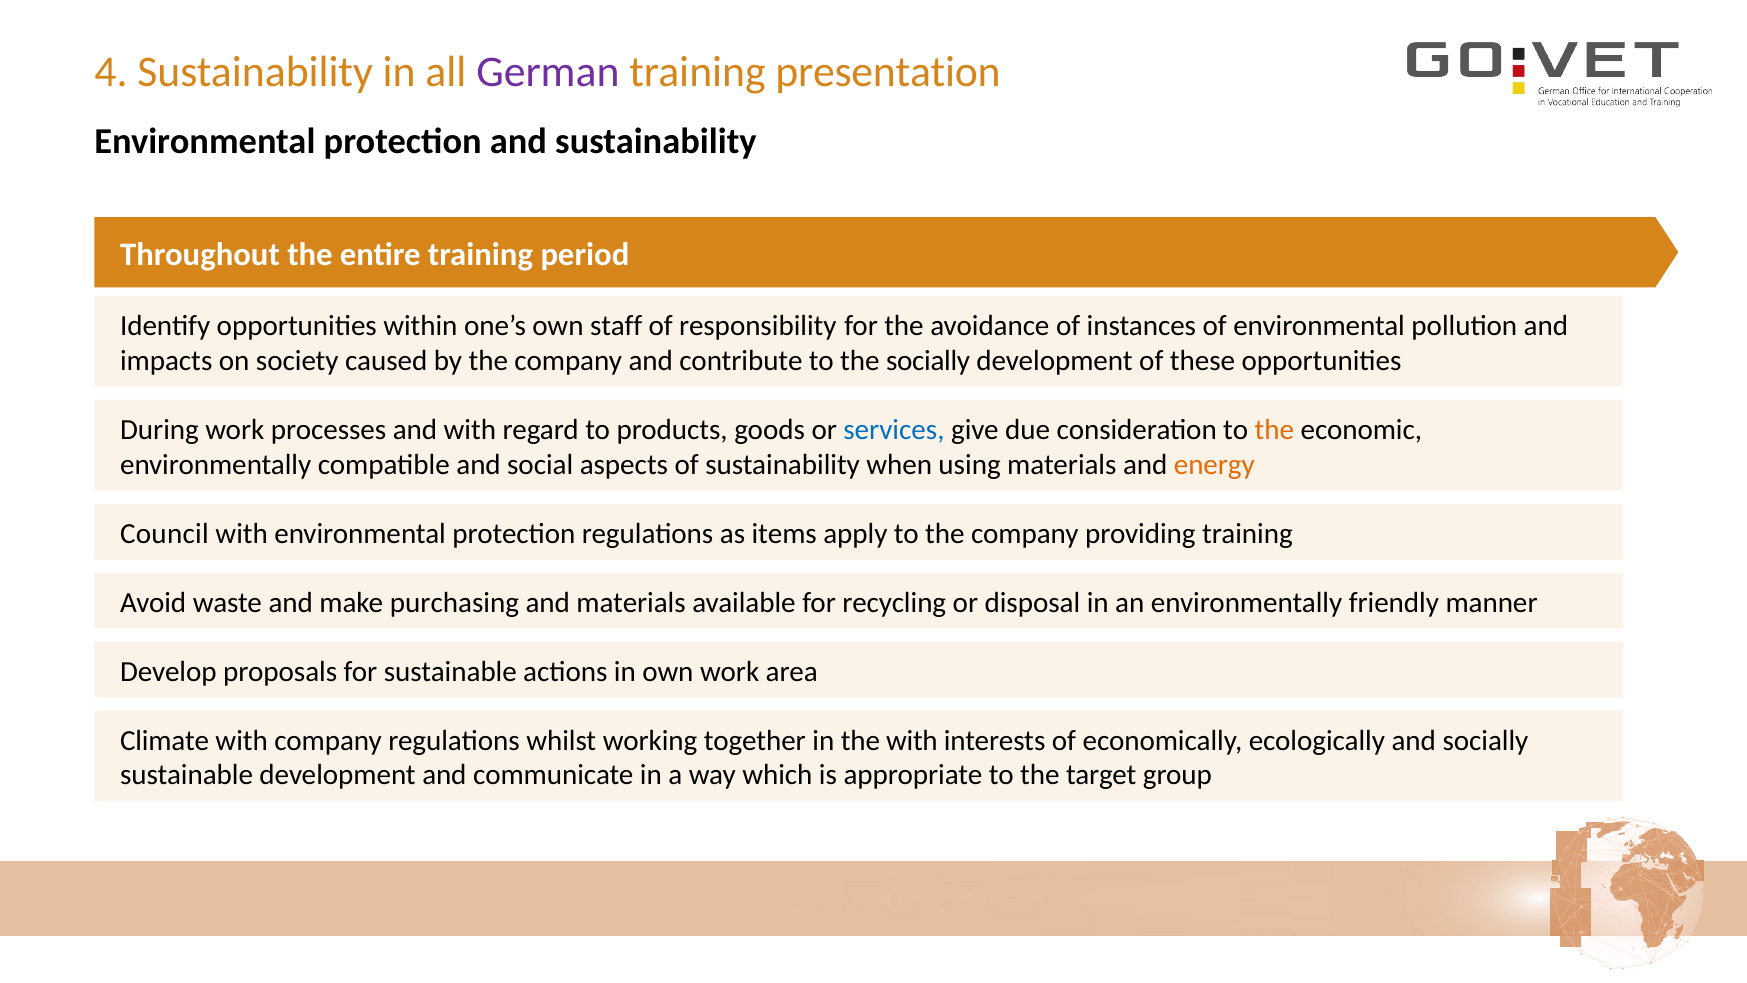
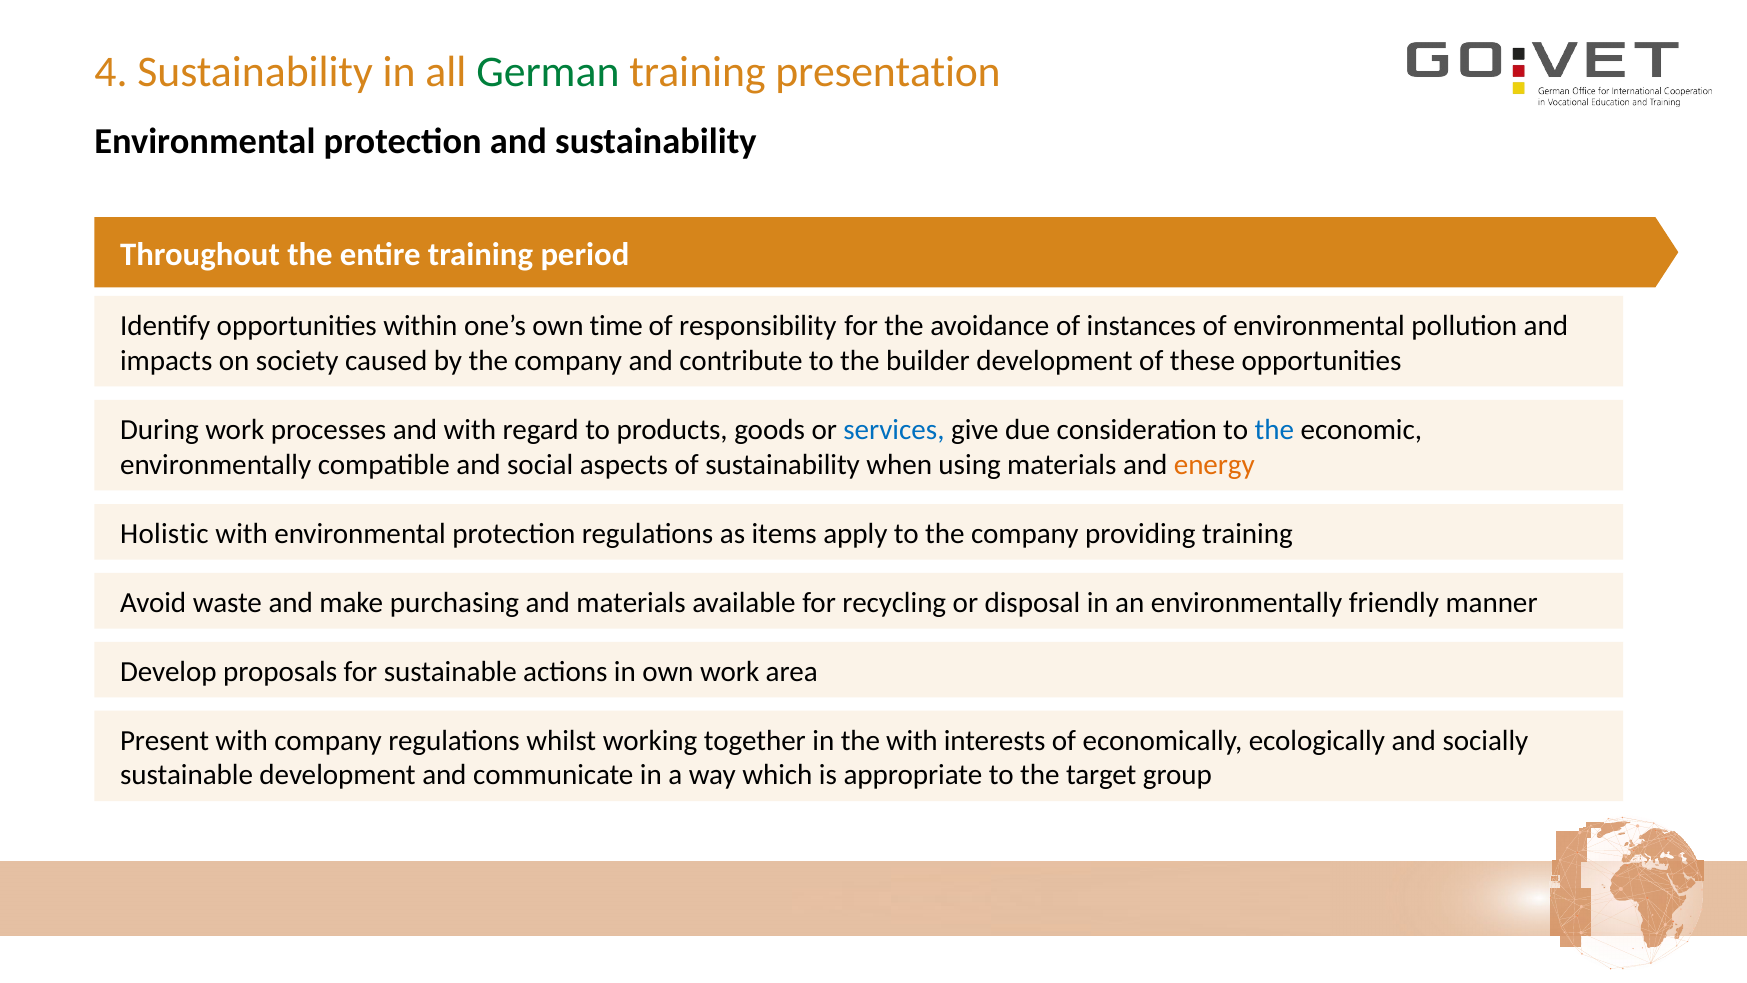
German colour: purple -> green
staff: staff -> time
the socially: socially -> builder
the at (1274, 430) colour: orange -> blue
Council: Council -> Holistic
Climate: Climate -> Present
